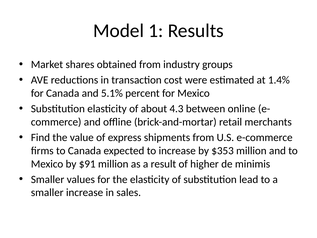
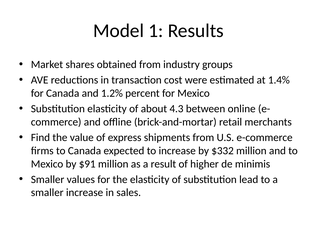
5.1%: 5.1% -> 1.2%
$353: $353 -> $332
